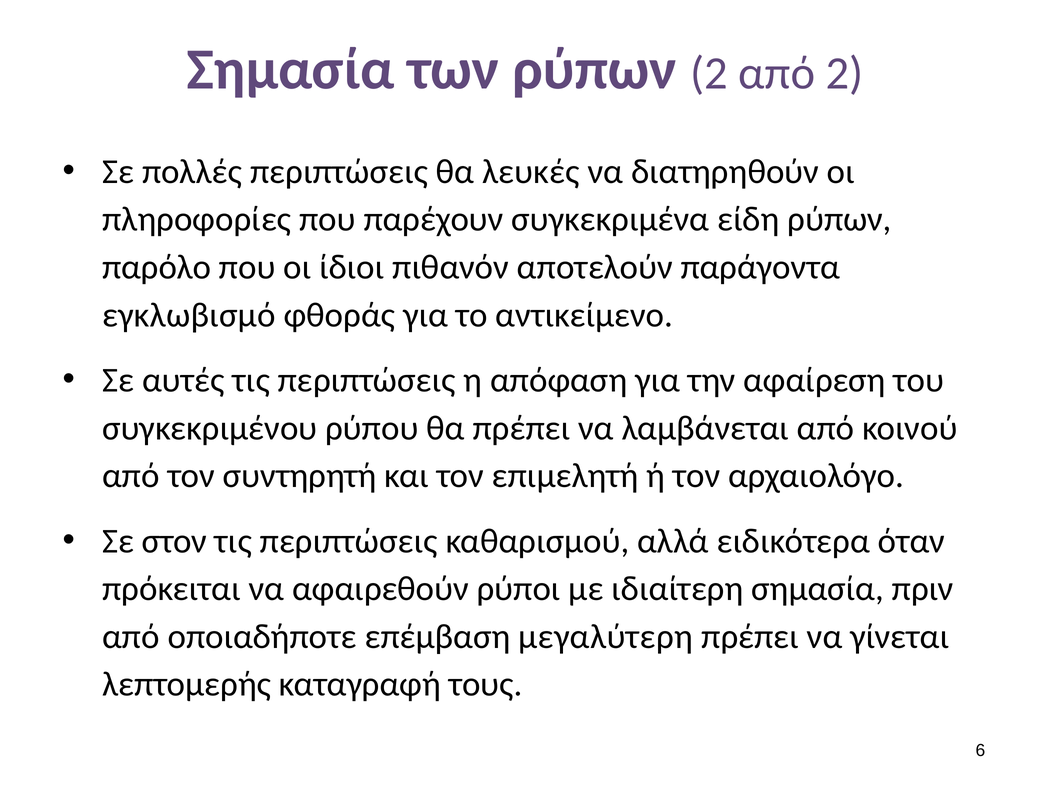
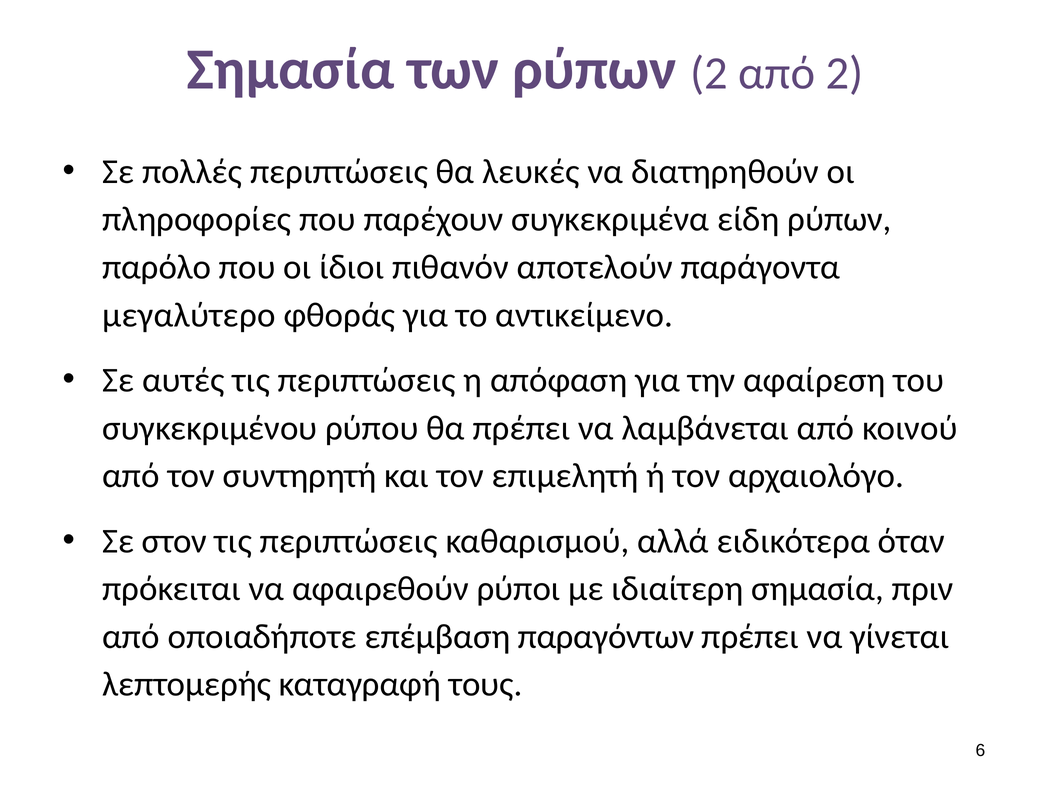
εγκλωβισμό: εγκλωβισμό -> μεγαλύτερο
μεγαλύτερη: μεγαλύτερη -> παραγόντων
